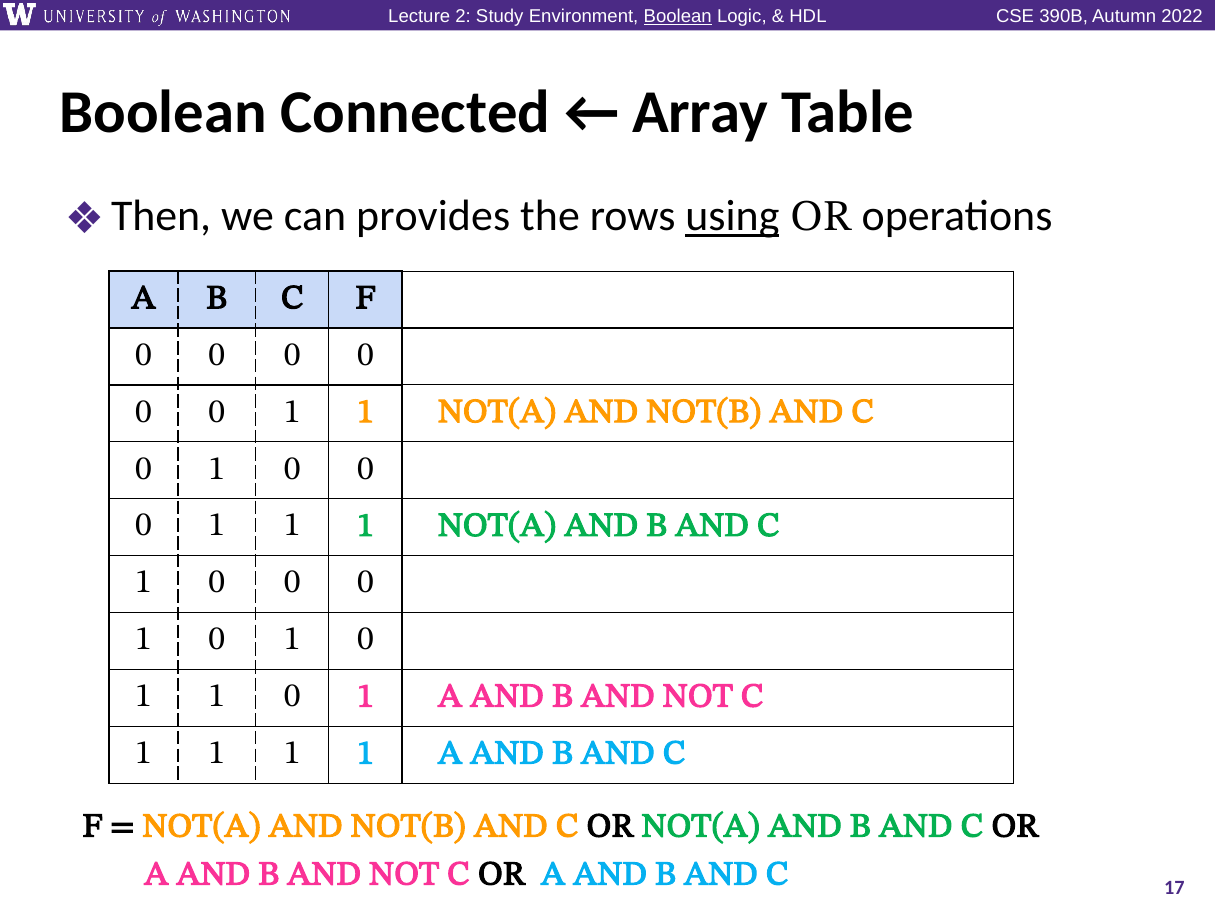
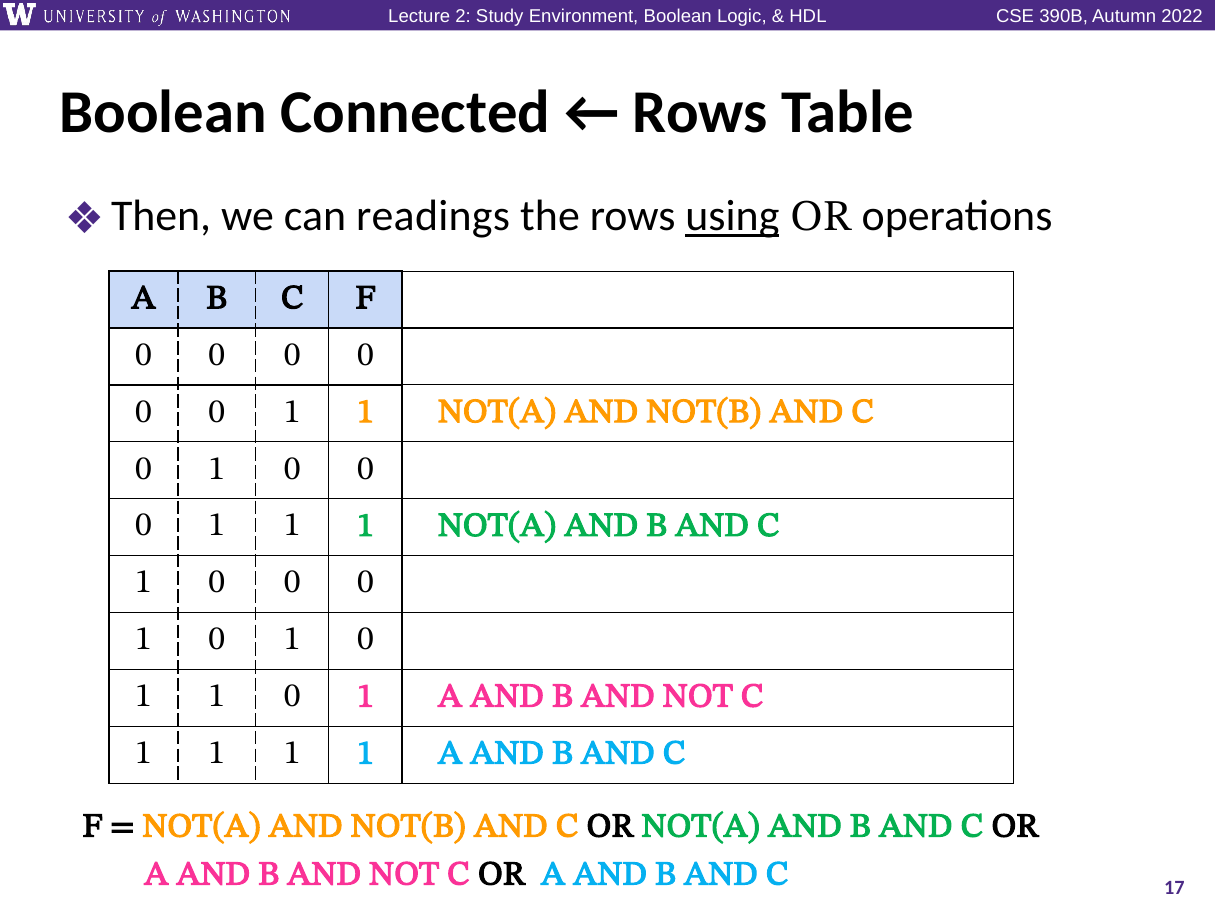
Boolean at (678, 17) underline: present -> none
Array at (700, 113): Array -> Rows
provides: provides -> readings
